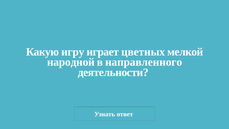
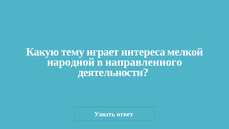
игру: игру -> тему
цветных: цветных -> интереса
